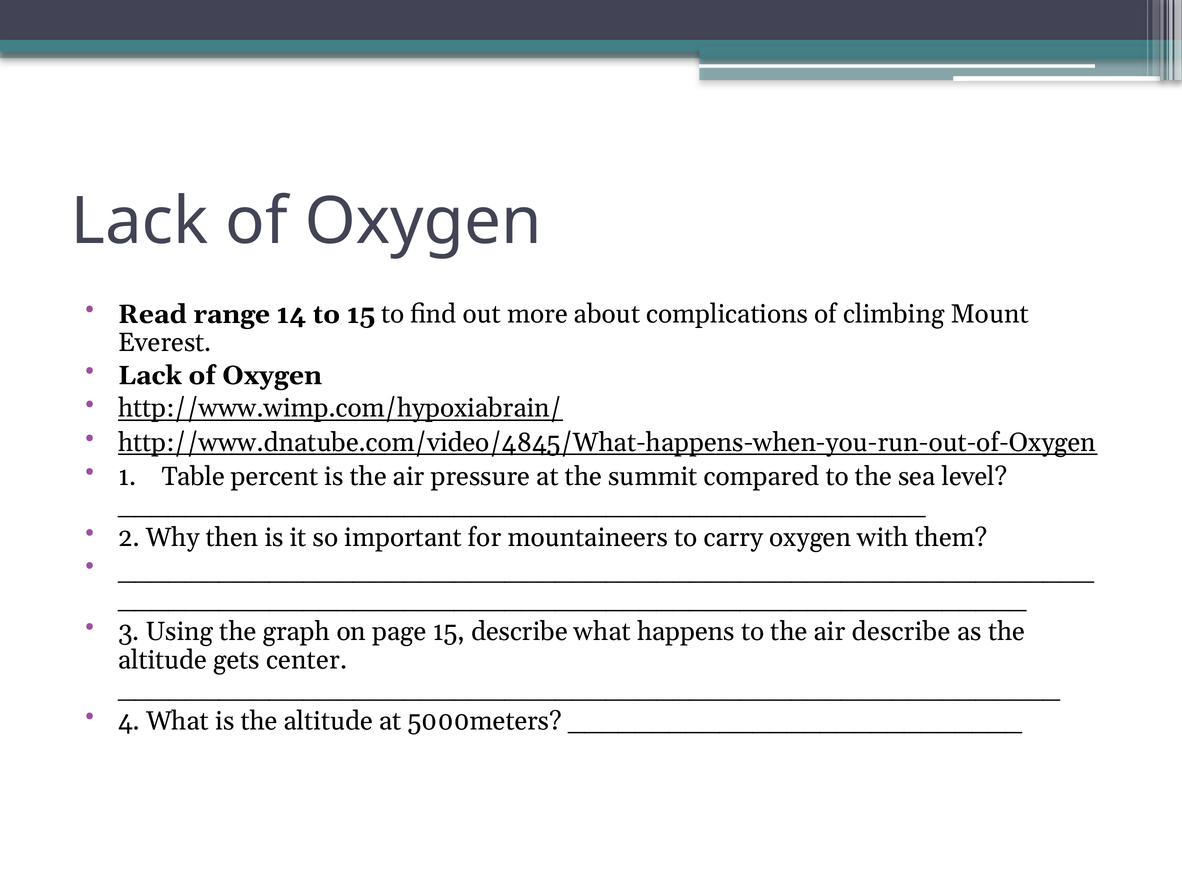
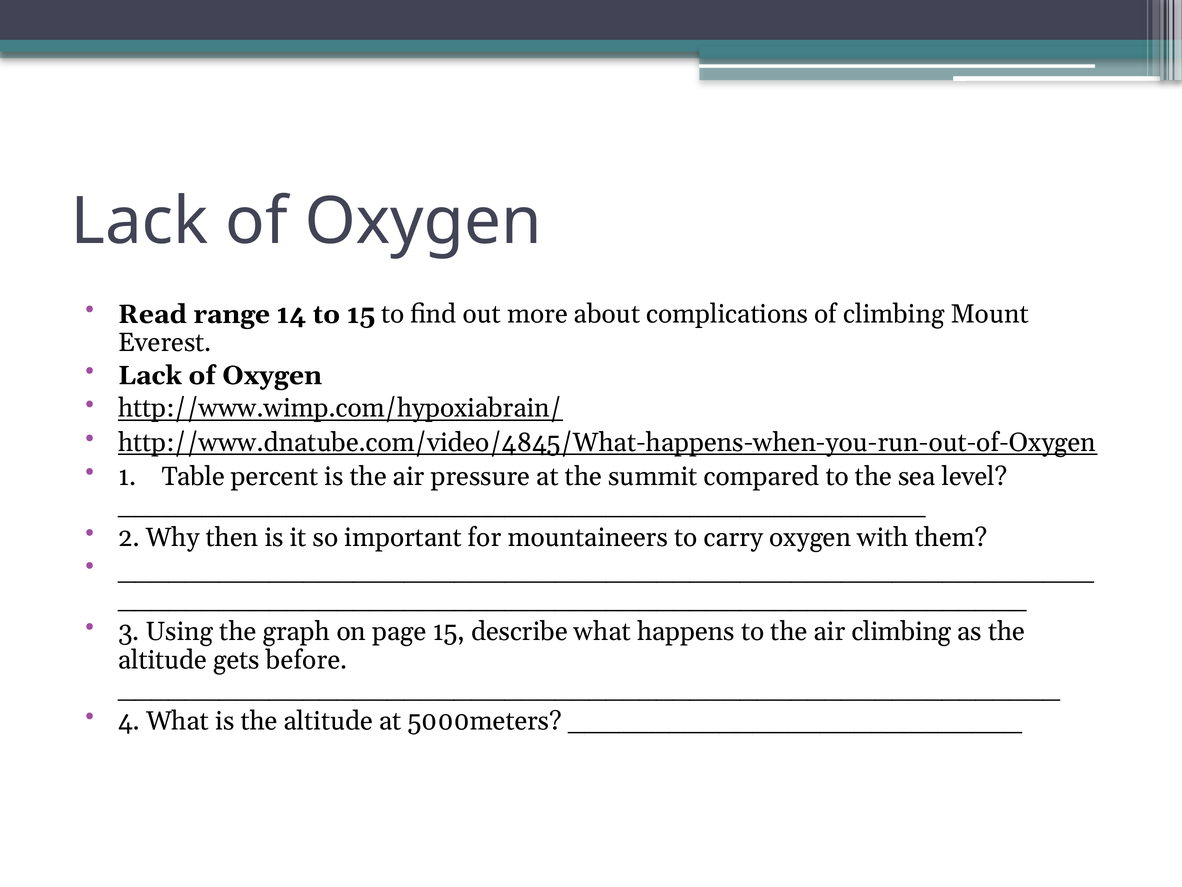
air describe: describe -> climbing
center: center -> before
